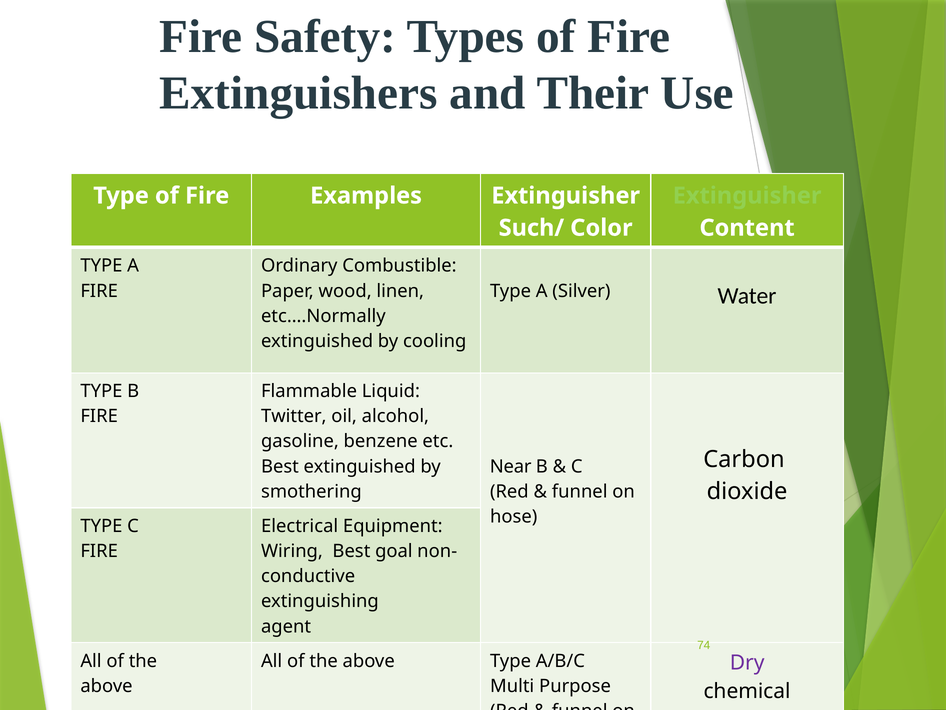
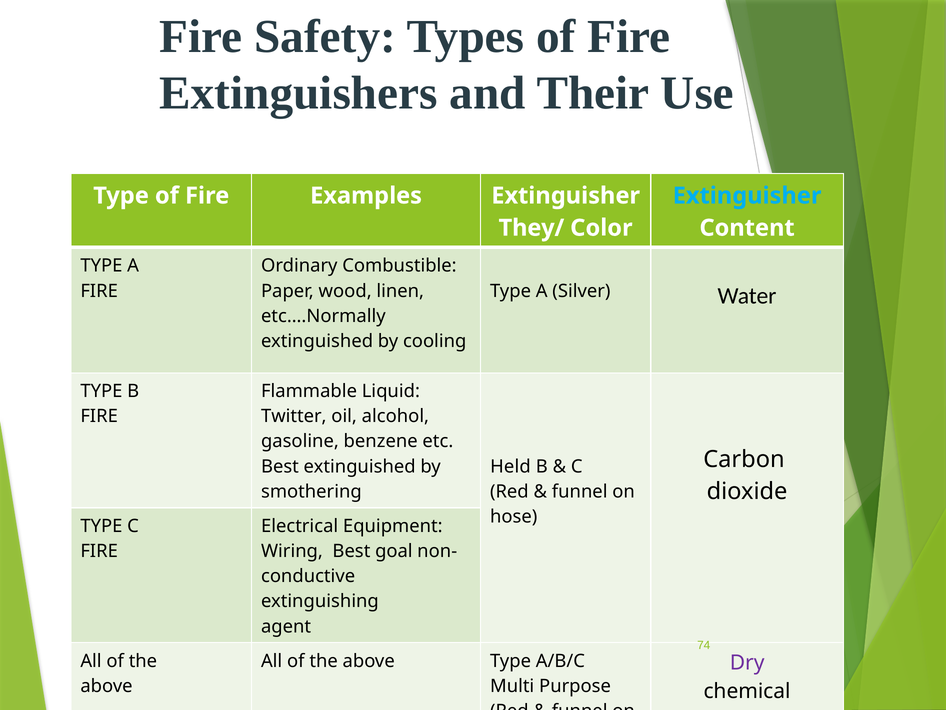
Extinguisher at (747, 196) colour: light green -> light blue
Such/: Such/ -> They/
Near: Near -> Held
